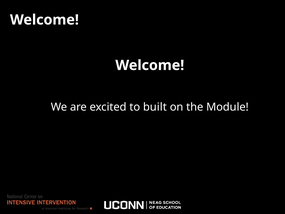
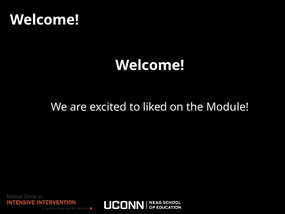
built: built -> liked
